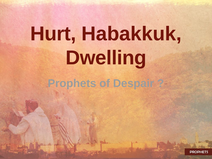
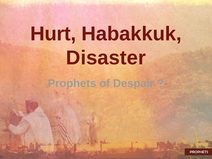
Dwelling: Dwelling -> Disaster
